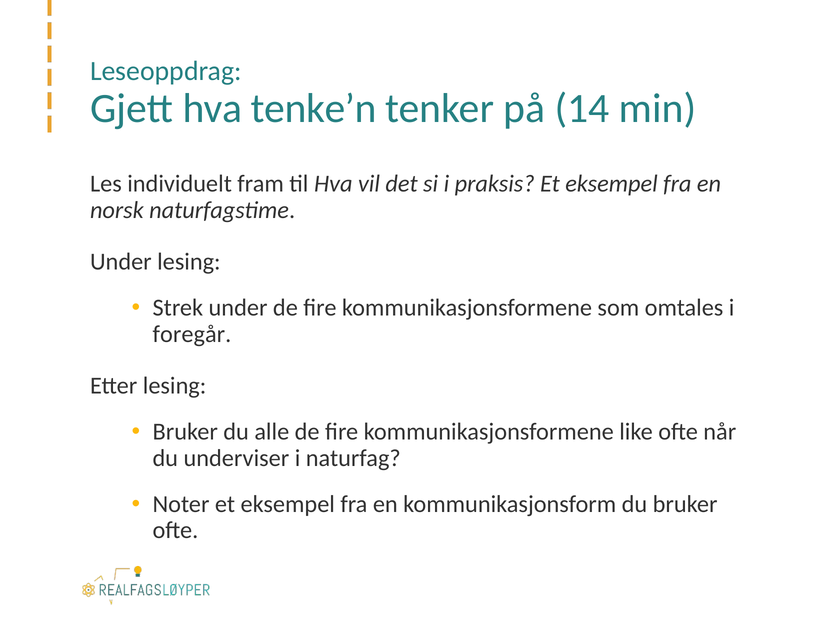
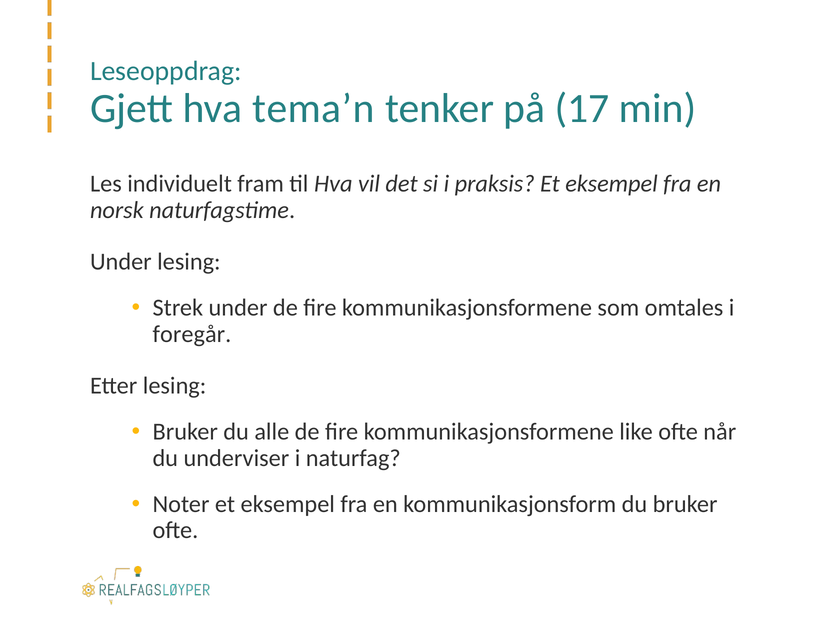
tenke’n: tenke’n -> tema’n
14: 14 -> 17
